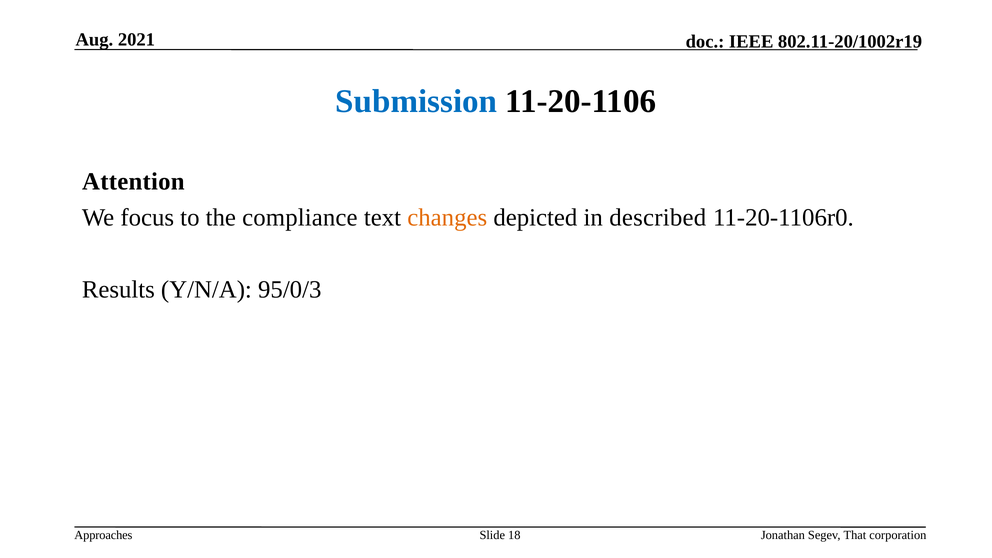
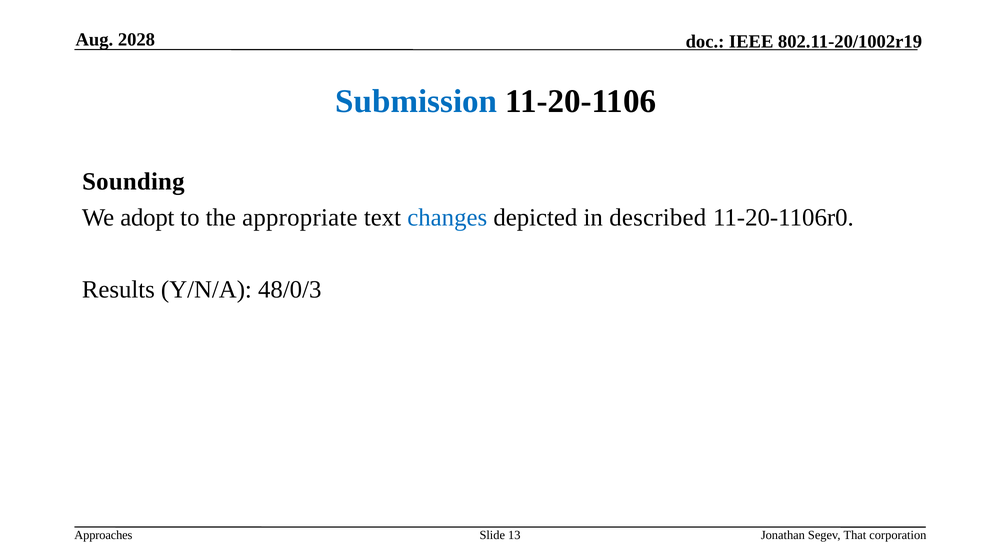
2021: 2021 -> 2028
Attention: Attention -> Sounding
focus: focus -> adopt
compliance: compliance -> appropriate
changes colour: orange -> blue
95/0/3: 95/0/3 -> 48/0/3
18: 18 -> 13
